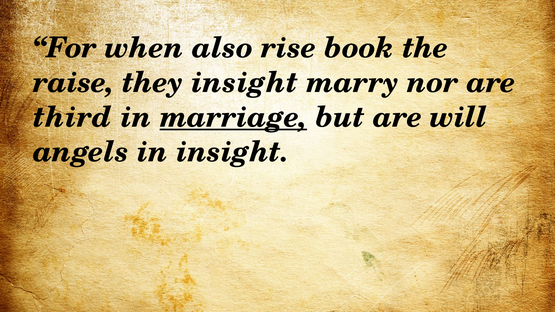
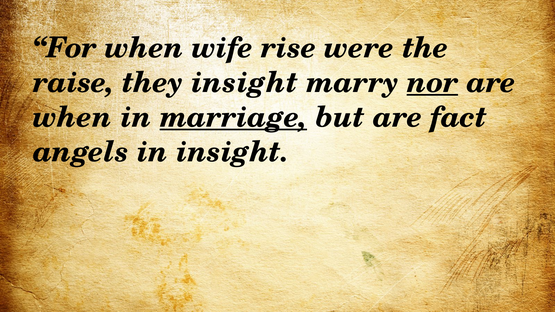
also: also -> wife
book: book -> were
nor underline: none -> present
third at (72, 117): third -> when
will: will -> fact
